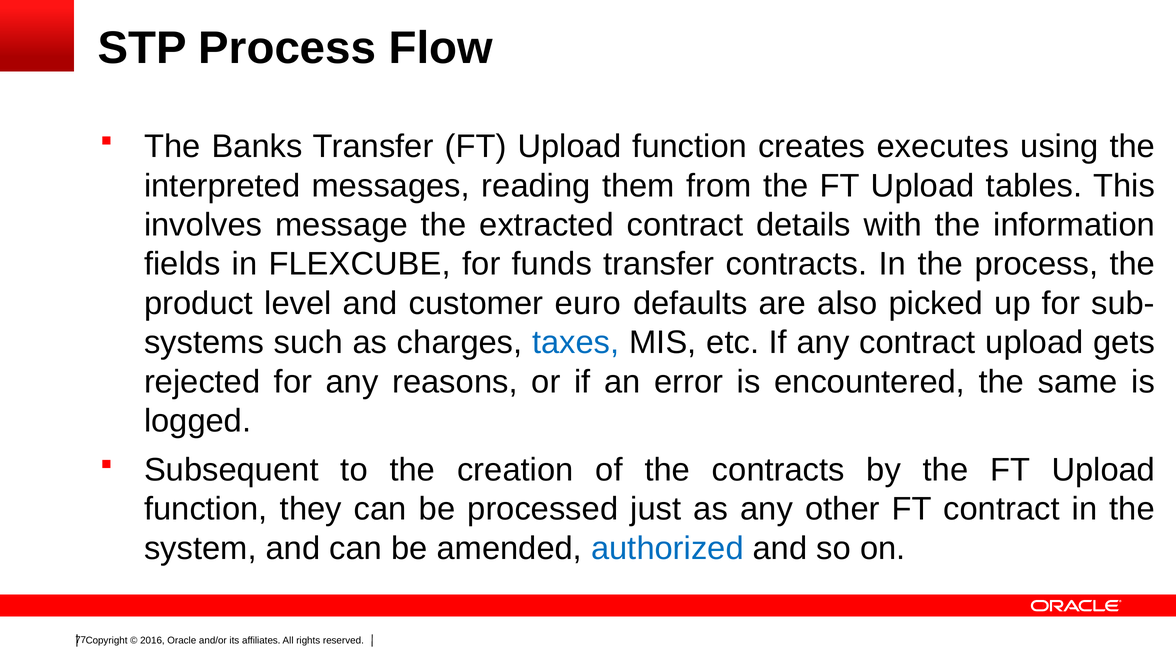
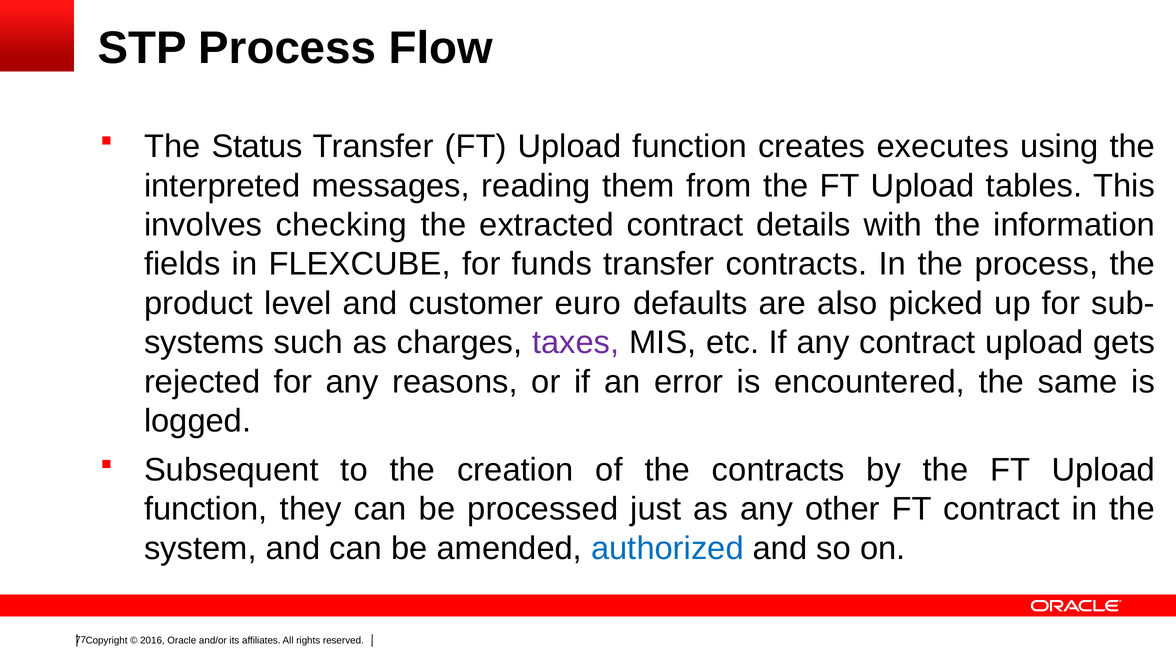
Banks: Banks -> Status
message: message -> checking
taxes colour: blue -> purple
